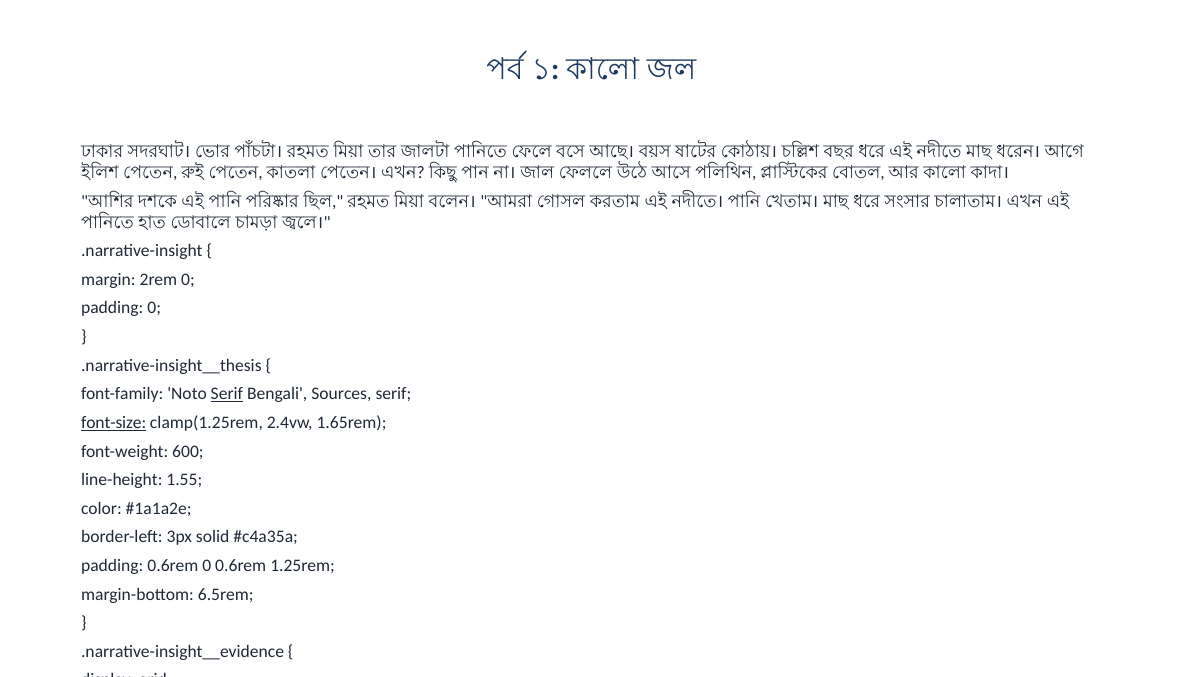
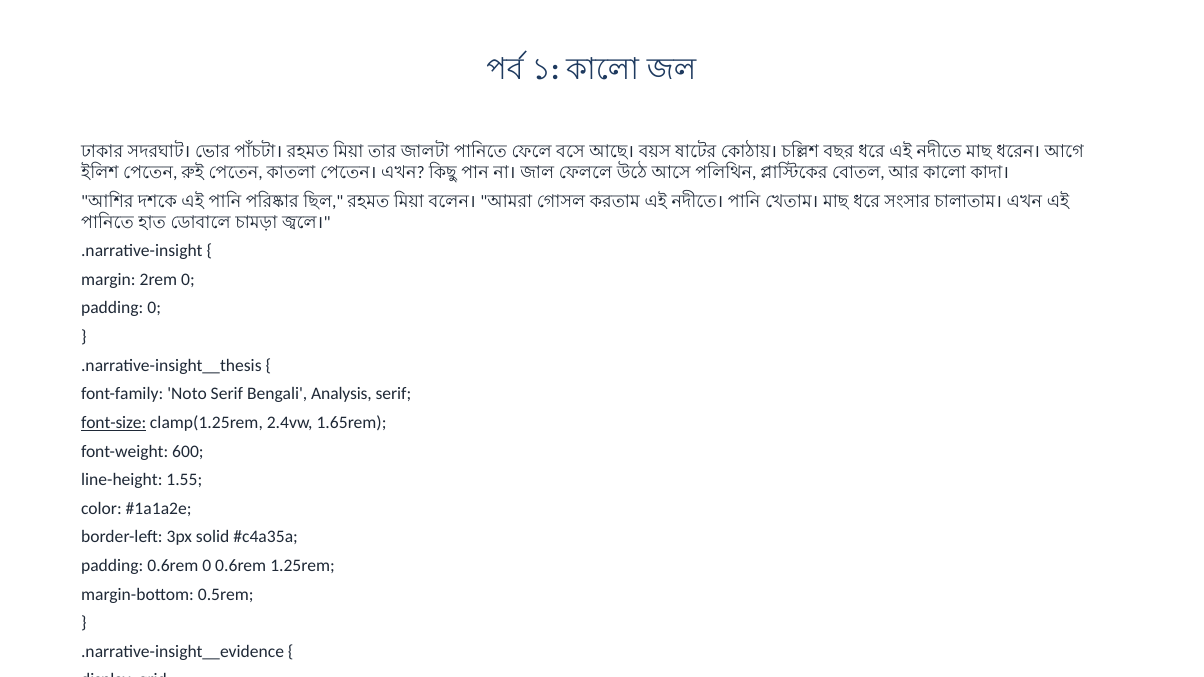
Serif at (227, 394) underline: present -> none
Sources: Sources -> Analysis
6.5rem: 6.5rem -> 0.5rem
